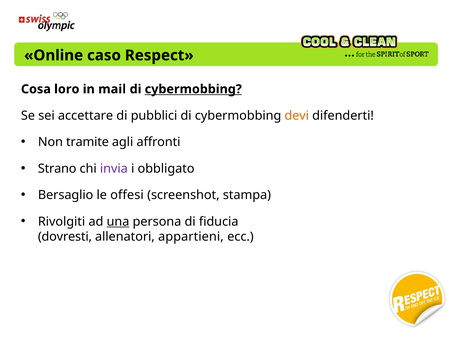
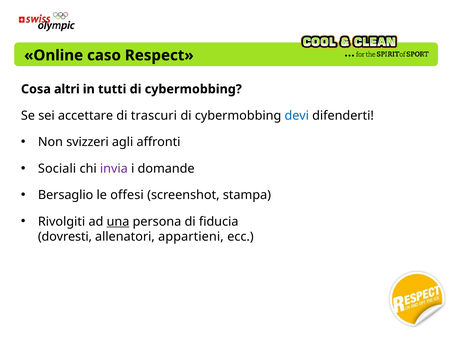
loro: loro -> altri
mail: mail -> tutti
cybermobbing at (193, 89) underline: present -> none
pubblici: pubblici -> trascuri
devi colour: orange -> blue
tramite: tramite -> svizzeri
Strano: Strano -> Sociali
obbligato: obbligato -> domande
